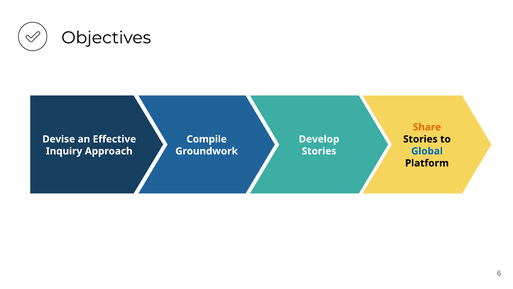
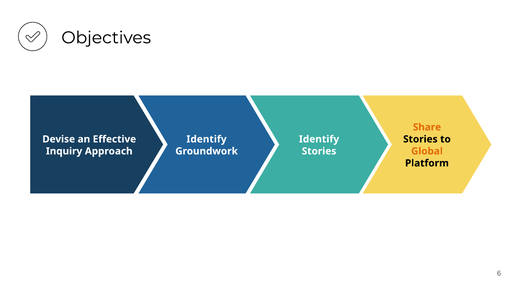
Compile at (207, 139): Compile -> Identify
Develop at (319, 139): Develop -> Identify
Global colour: blue -> orange
